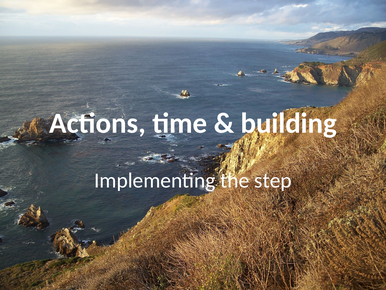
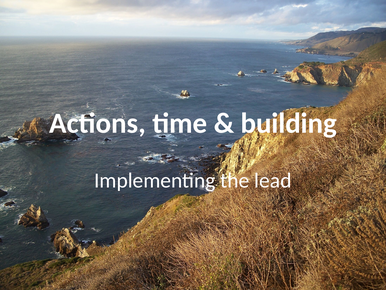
step: step -> lead
